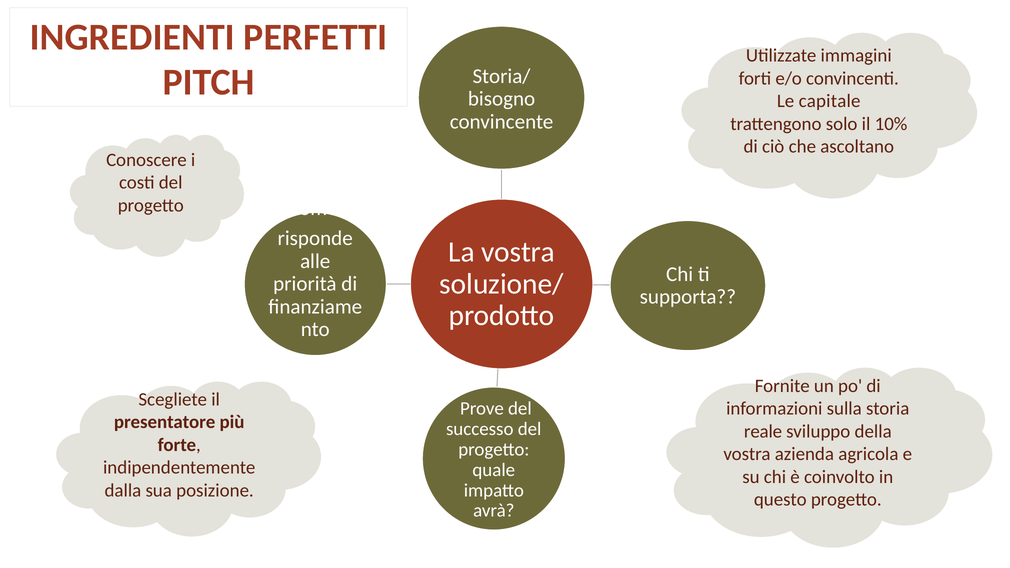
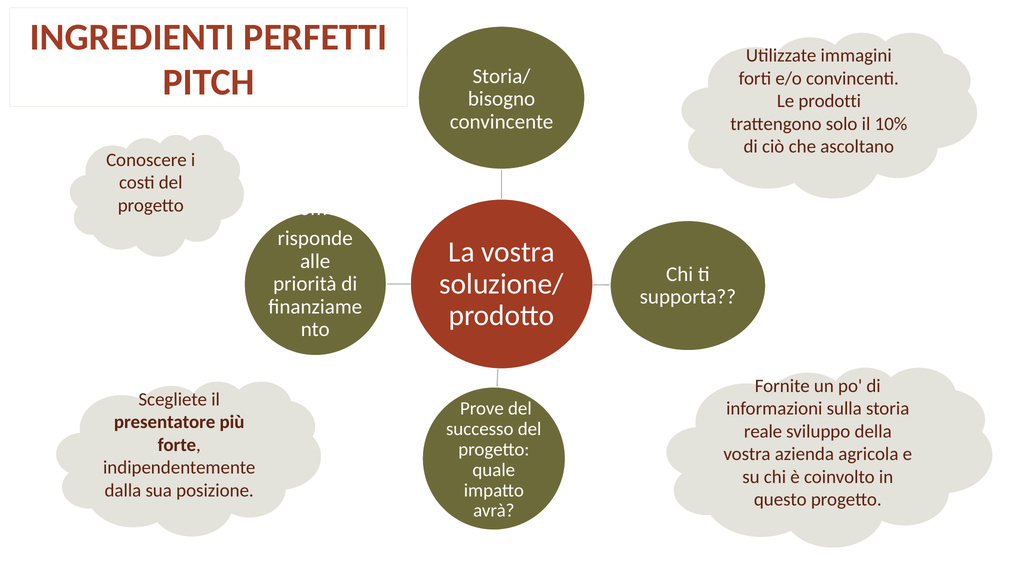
capitale: capitale -> prodotti
